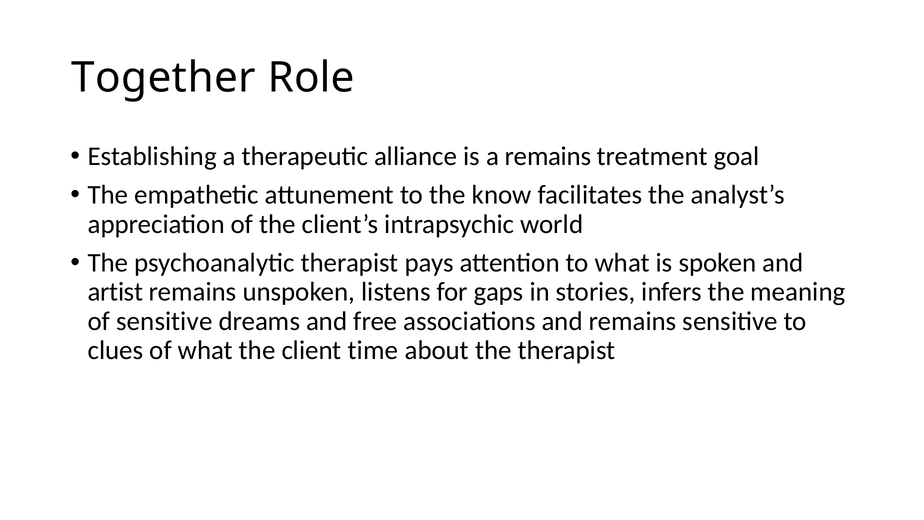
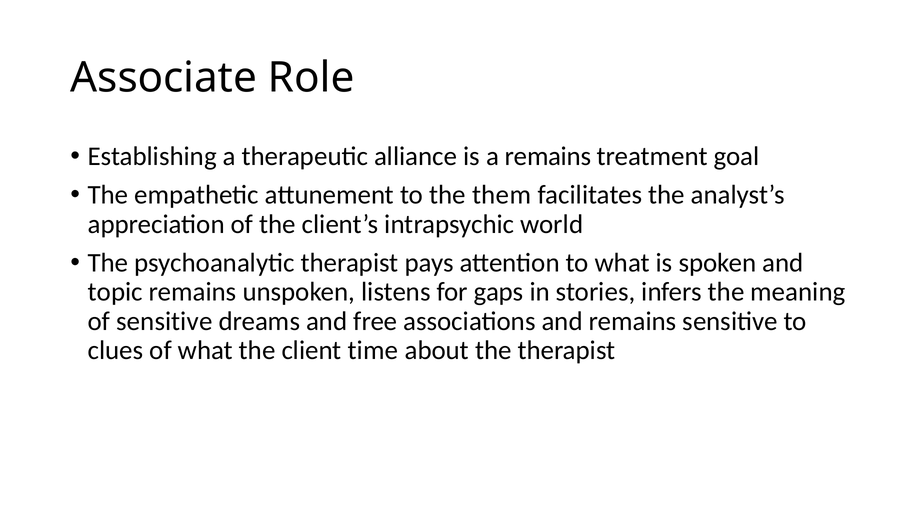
Together: Together -> Associate
know: know -> them
artist: artist -> topic
